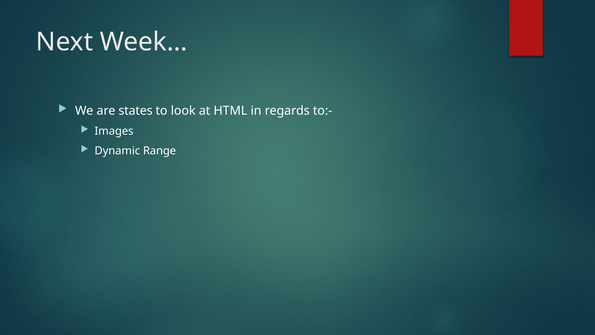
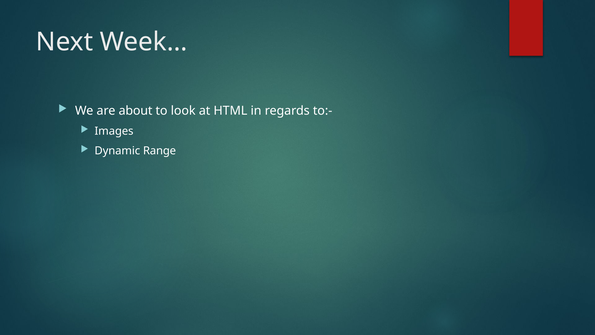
states: states -> about
